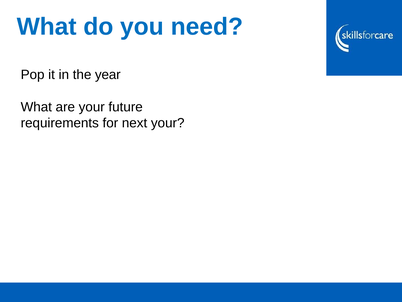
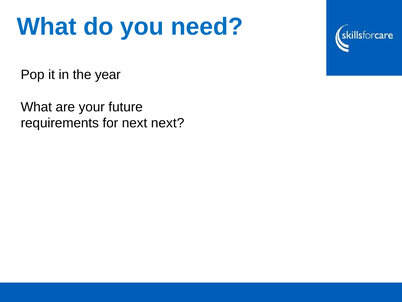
next your: your -> next
